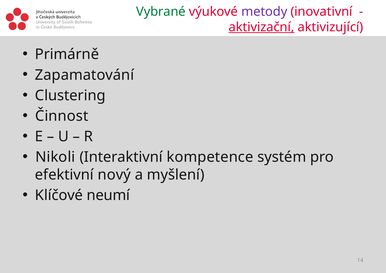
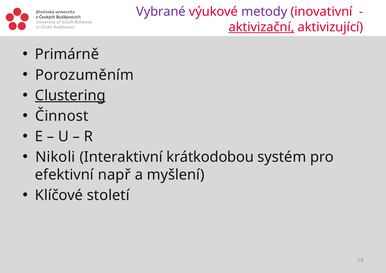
Vybrané colour: green -> purple
Zapamatování: Zapamatování -> Porozuměním
Clustering underline: none -> present
kompetence: kompetence -> krátkodobou
nový: nový -> např
neumí: neumí -> století
